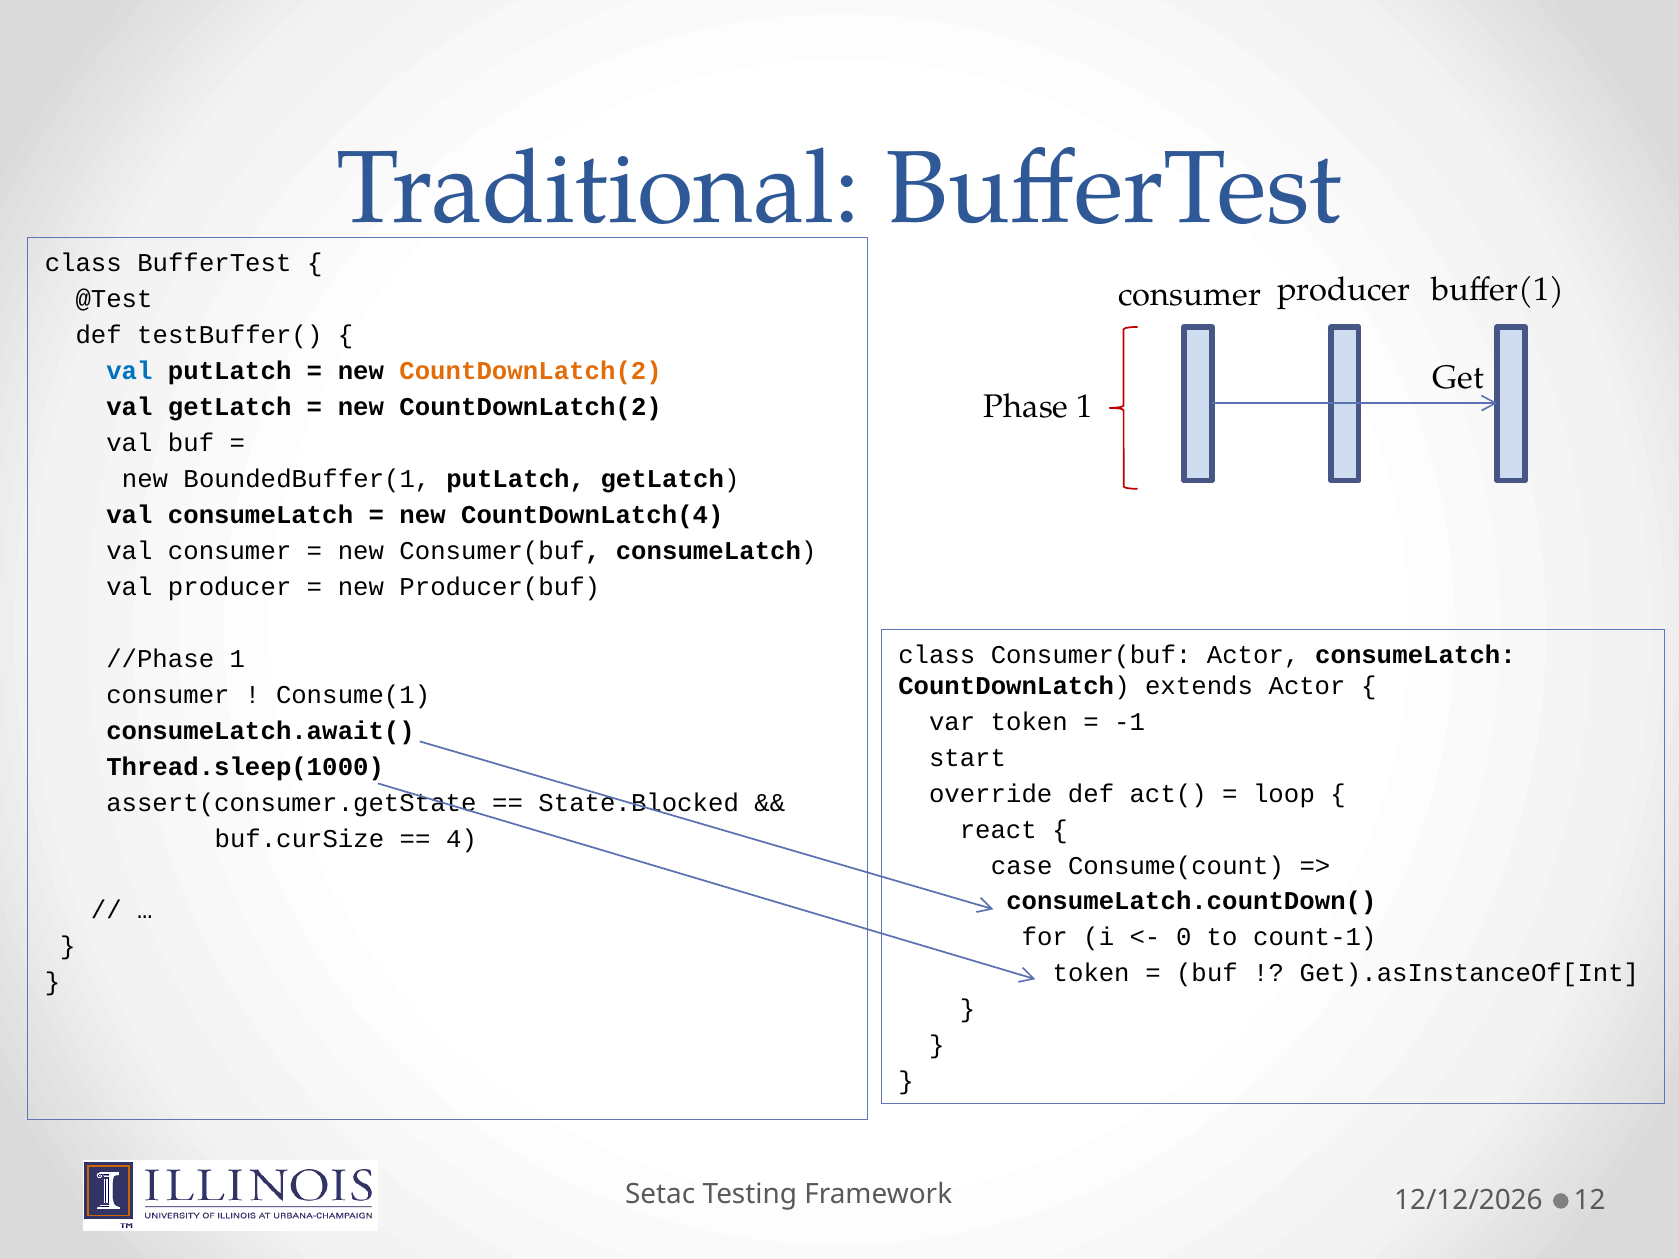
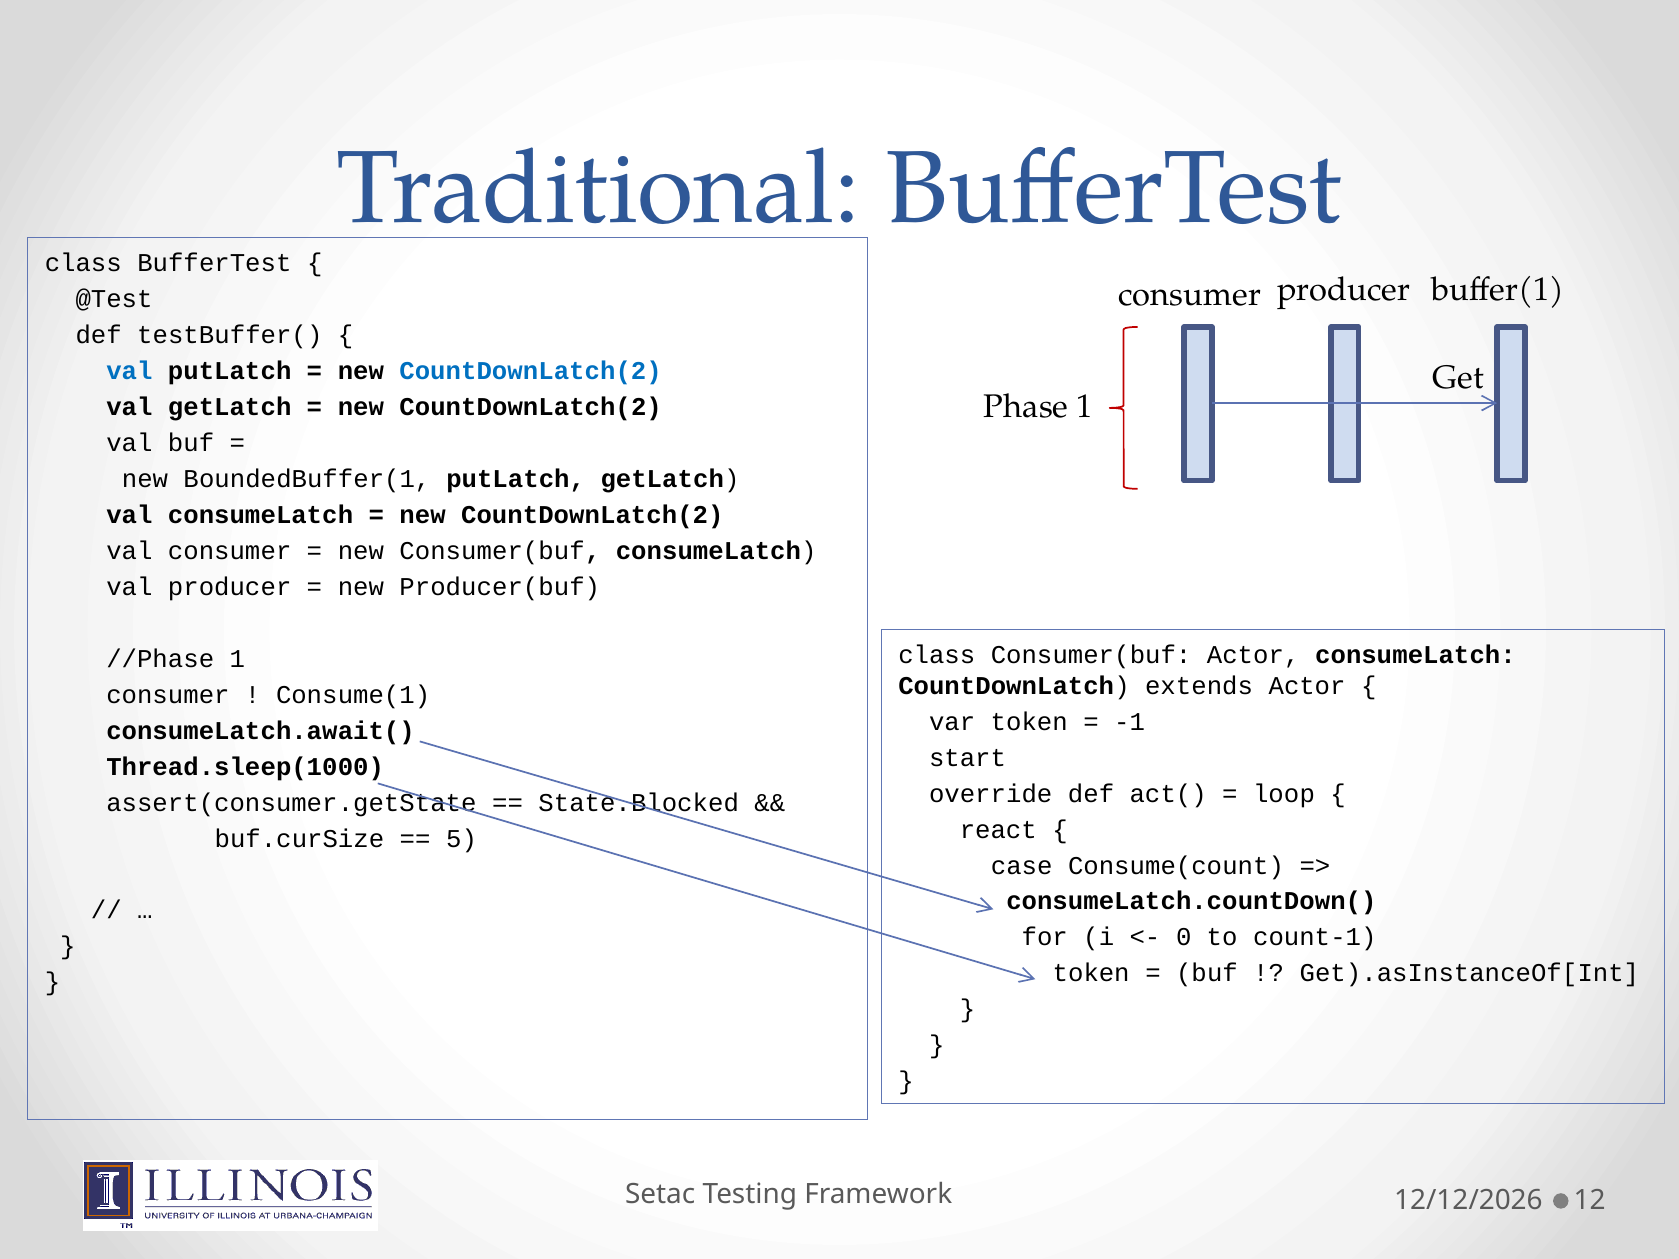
CountDownLatch(2 at (531, 371) colour: orange -> blue
CountDownLatch(4 at (592, 515): CountDownLatch(4 -> CountDownLatch(2
4: 4 -> 5
